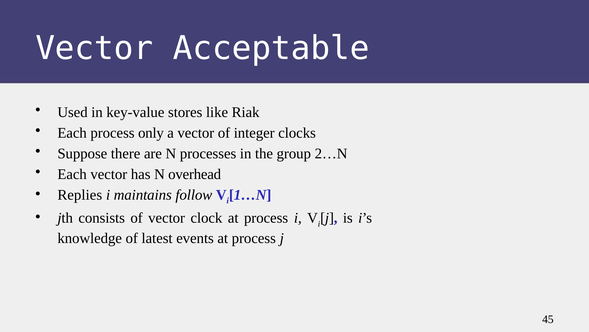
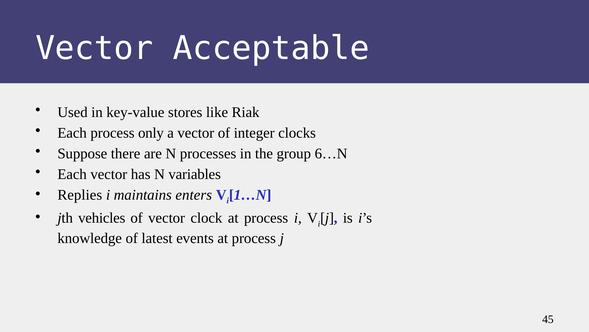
2…N: 2…N -> 6…N
overhead: overhead -> variables
follow: follow -> enters
consists: consists -> vehicles
